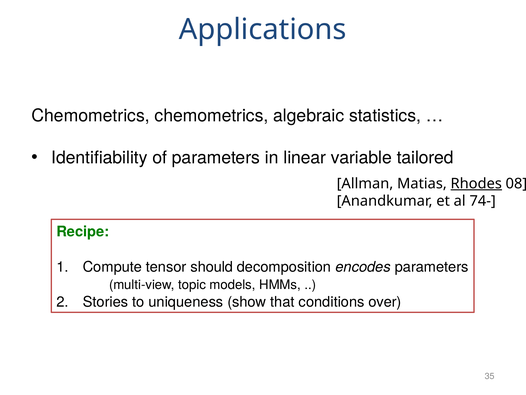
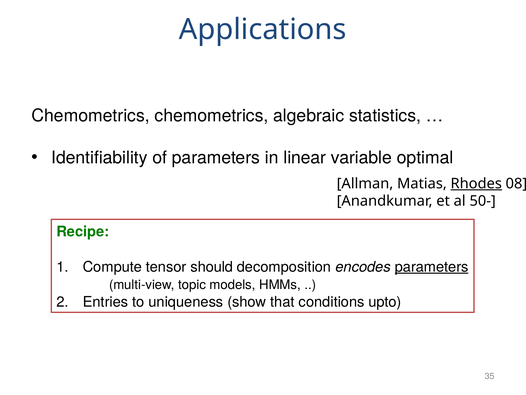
tailored: tailored -> optimal
74-: 74- -> 50-
parameters at (432, 266) underline: none -> present
Stories: Stories -> Entries
over: over -> upto
